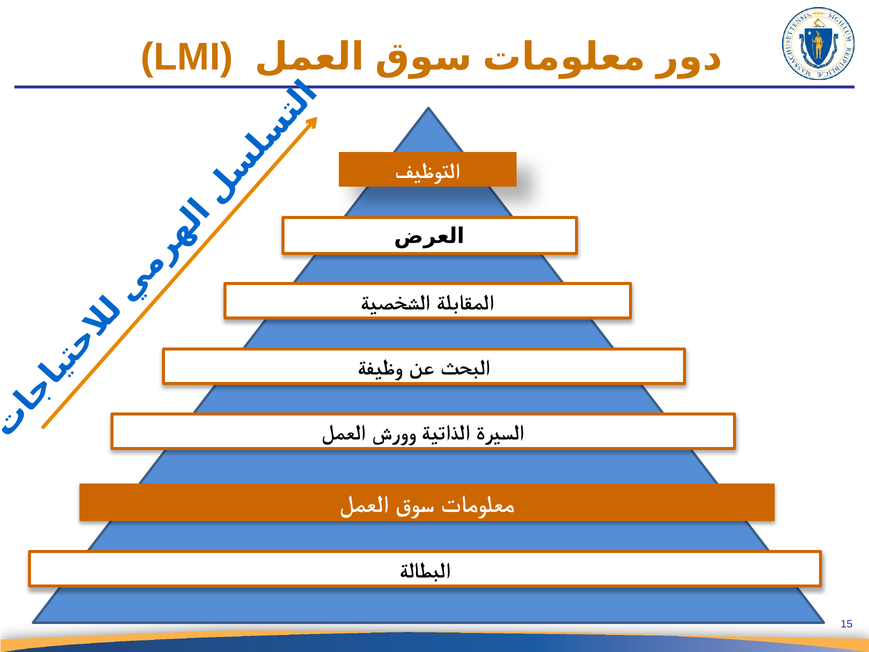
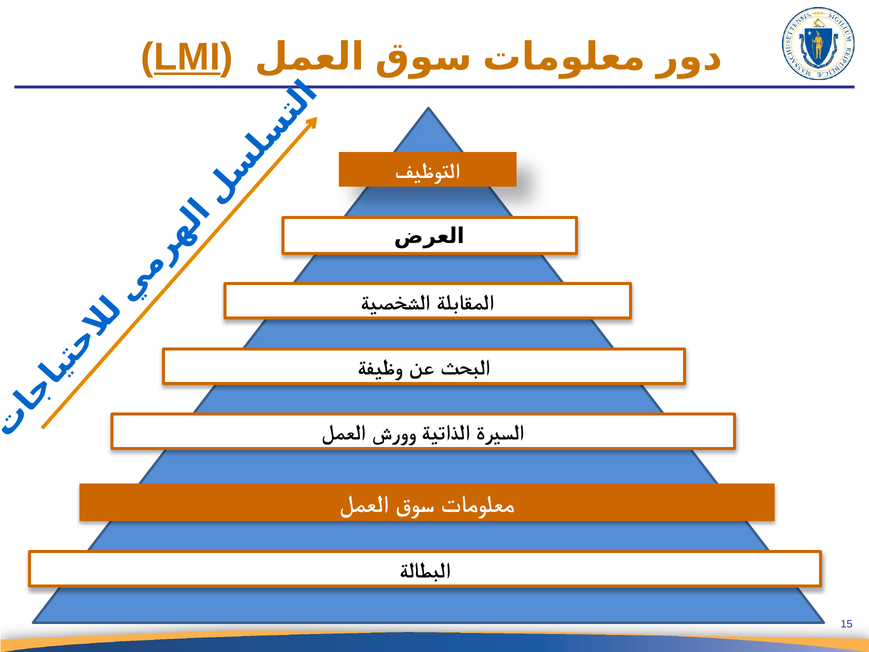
LMI underline: none -> present
